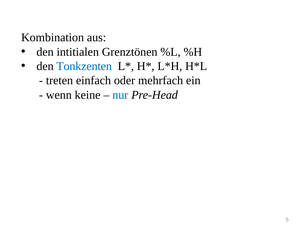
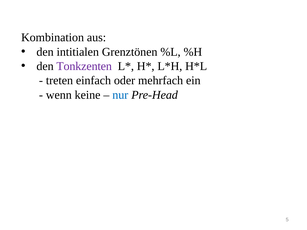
Tonkzenten colour: blue -> purple
